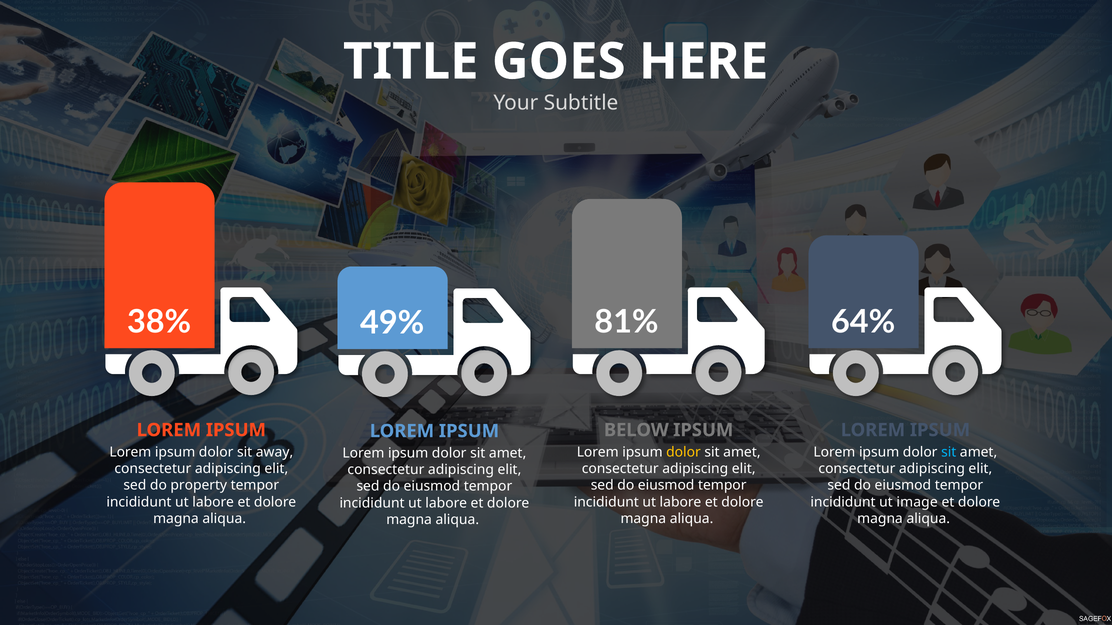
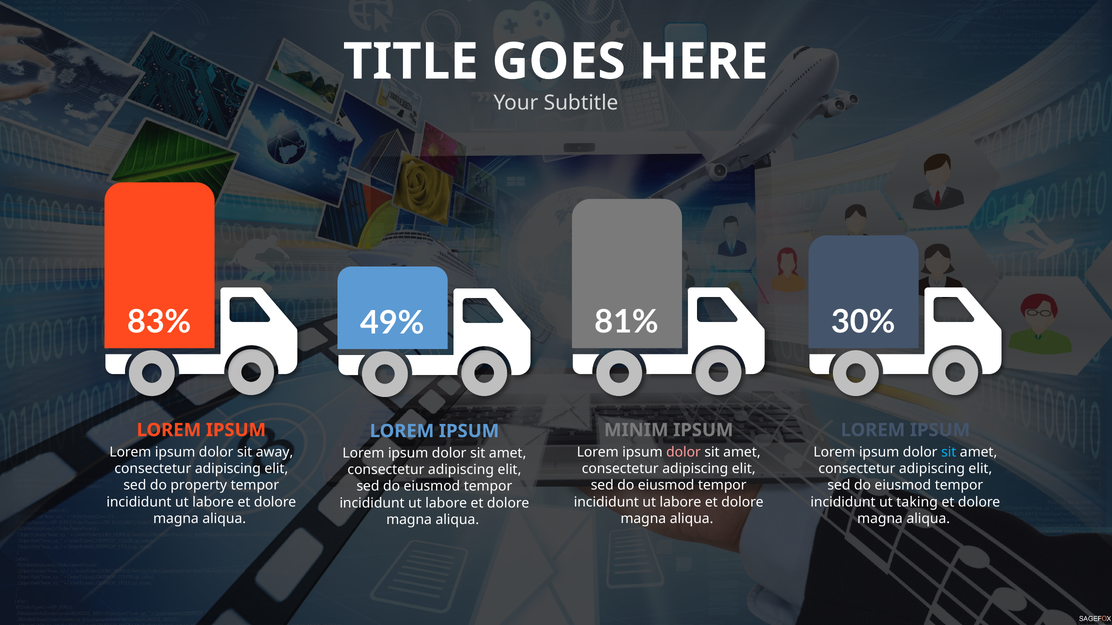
38%: 38% -> 83%
64%: 64% -> 30%
BELOW: BELOW -> MINIM
dolor at (683, 452) colour: yellow -> pink
image: image -> taking
